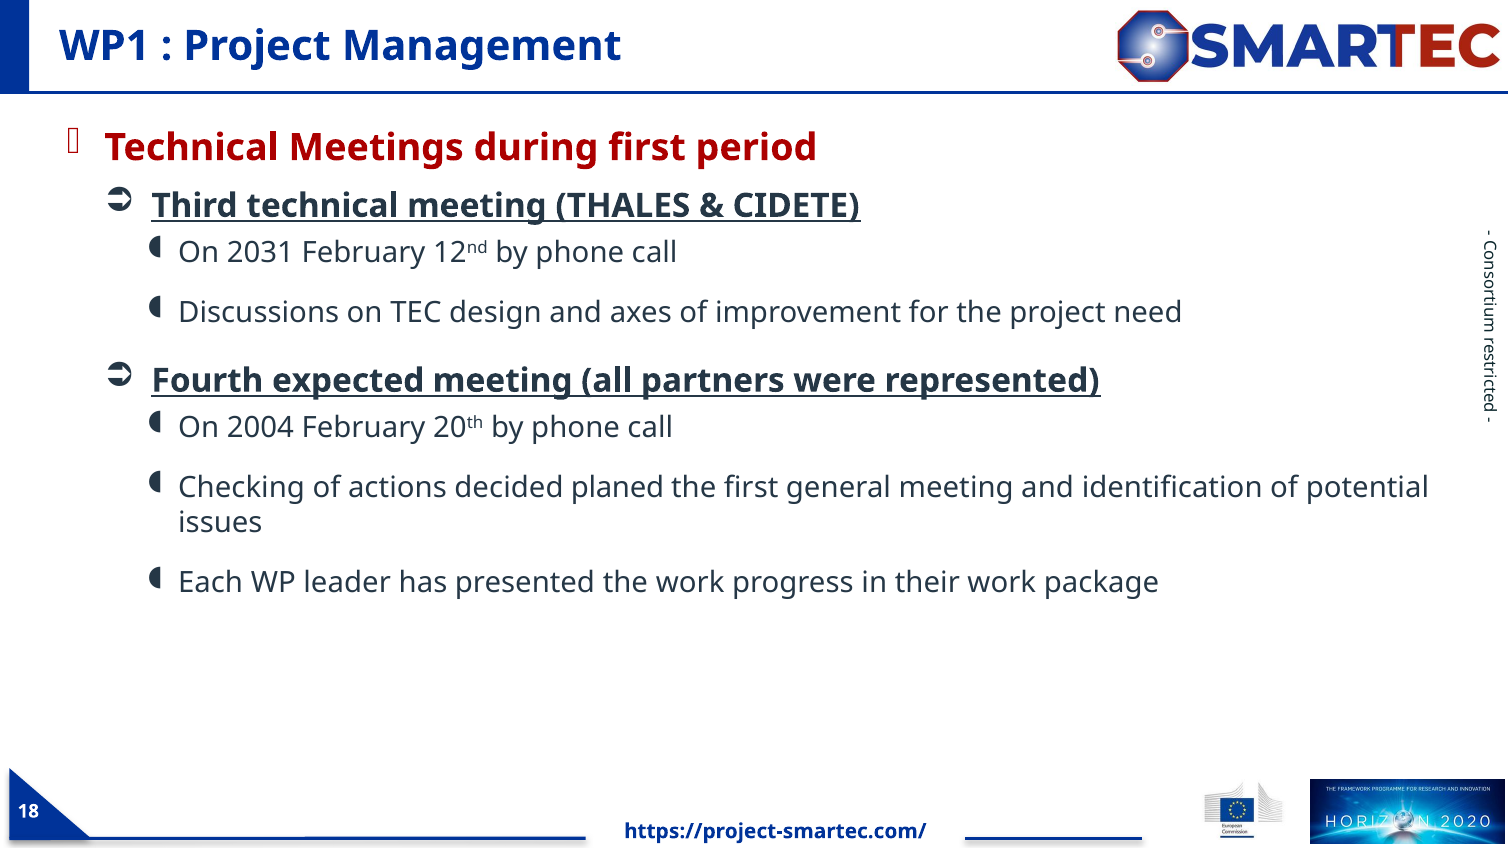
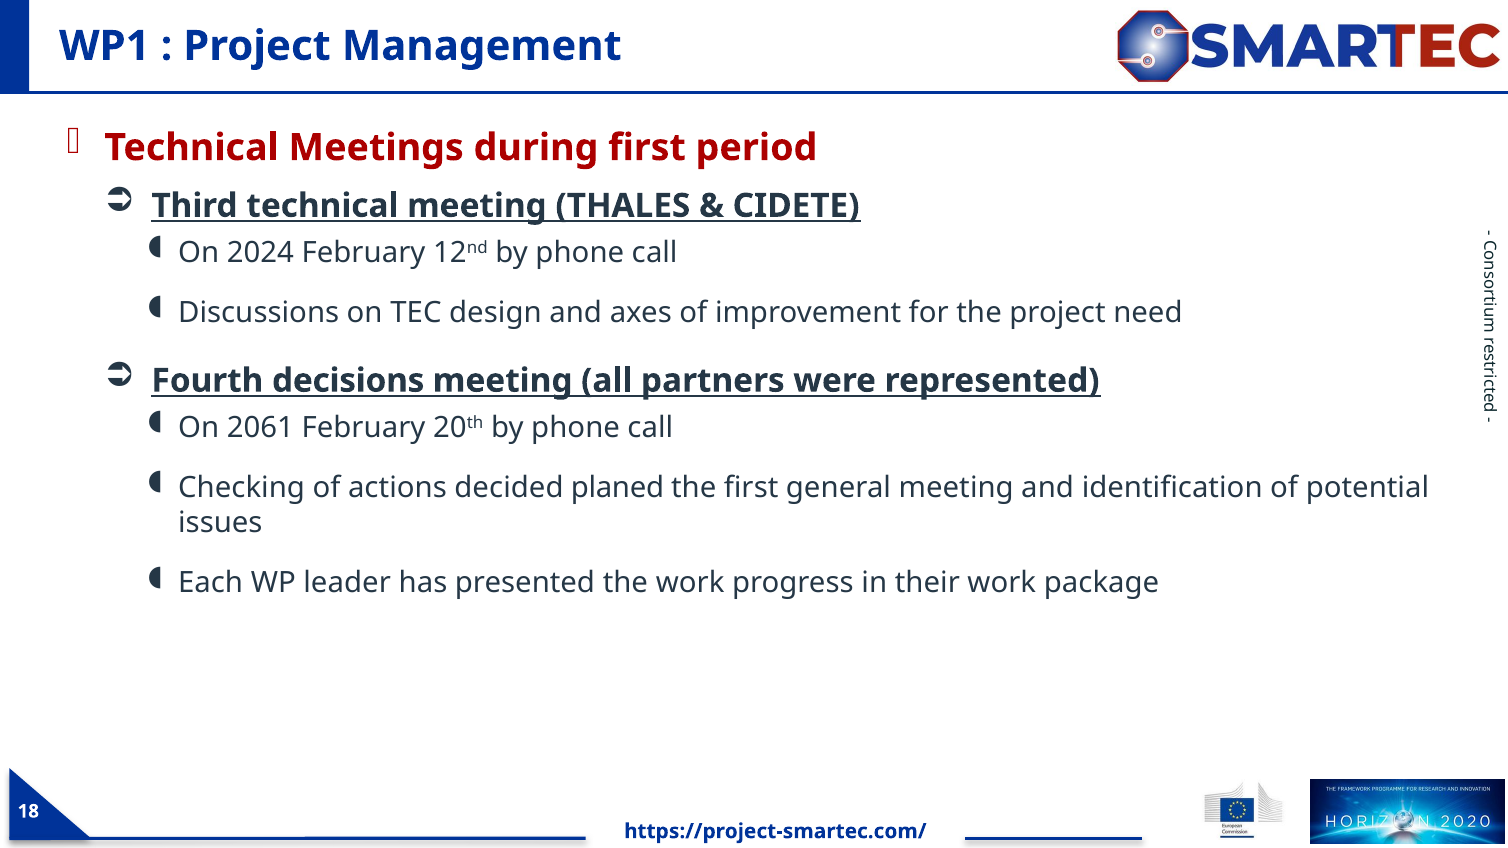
2031: 2031 -> 2024
expected: expected -> decisions
2004: 2004 -> 2061
